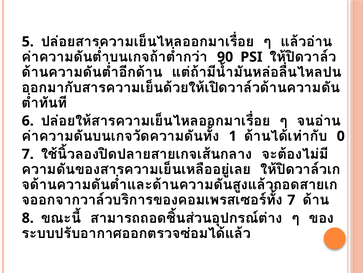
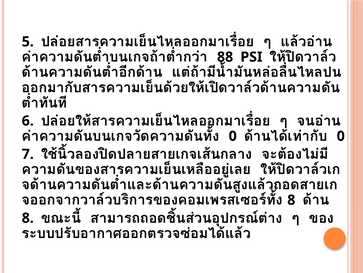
90: 90 -> 88
1 at (233, 136): 1 -> 0
7 at (291, 200): 7 -> 8
